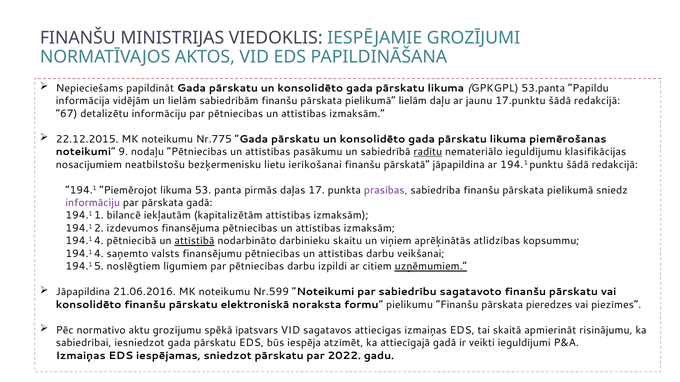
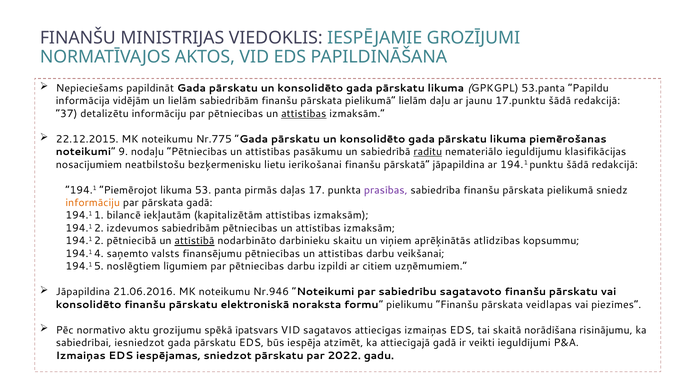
67: 67 -> 37
attīstības at (304, 114) underline: none -> present
informāciju at (93, 203) colour: purple -> orange
izdevumos finansējuma: finansējuma -> sabiedrībām
4 at (99, 241): 4 -> 2
uzņēmumiem underline: present -> none
Nr.599: Nr.599 -> Nr.946
pieredzes: pieredzes -> veidlapas
apmierināt: apmierināt -> norādīšana
